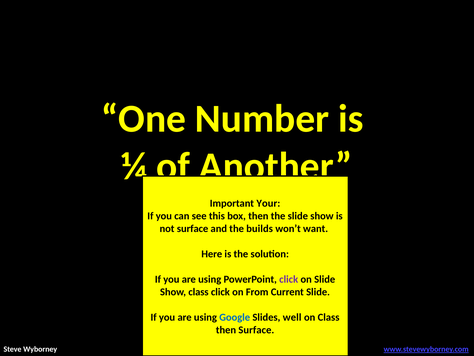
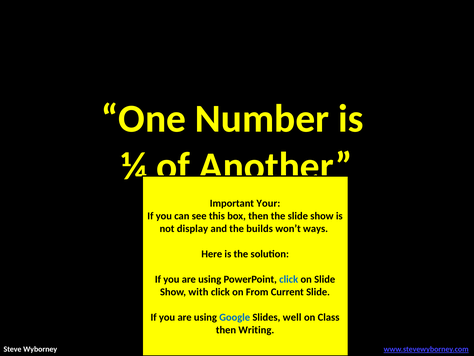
not surface: surface -> display
want: want -> ways
click at (289, 279) colour: purple -> blue
Show class: class -> with
then Surface: Surface -> Writing
